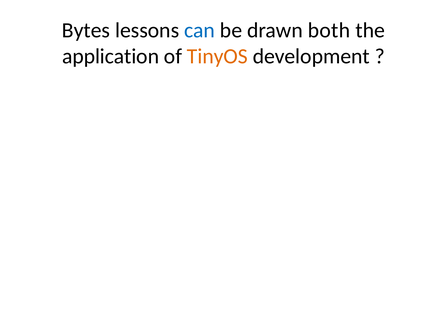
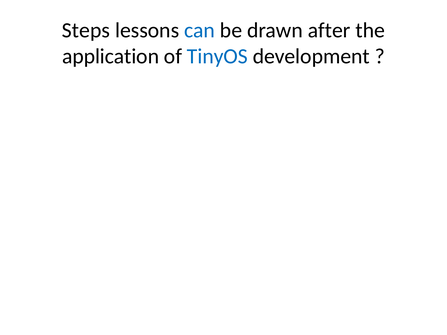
Bytes: Bytes -> Steps
both: both -> after
TinyOS colour: orange -> blue
